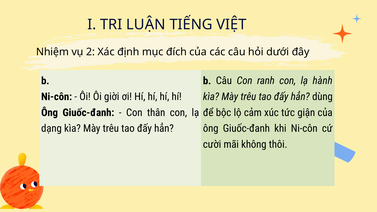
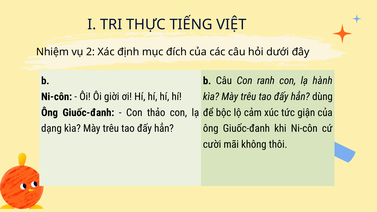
LUẬN: LUẬN -> THỰC
thân: thân -> thảo
